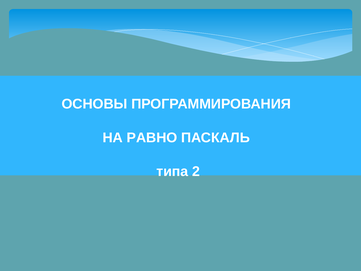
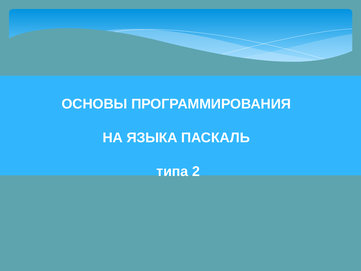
РАВНО: РАВНО -> ЯЗЫКА
